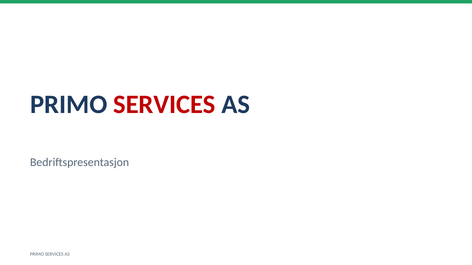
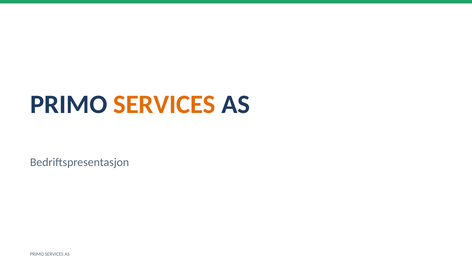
SERVICES at (164, 105) colour: red -> orange
